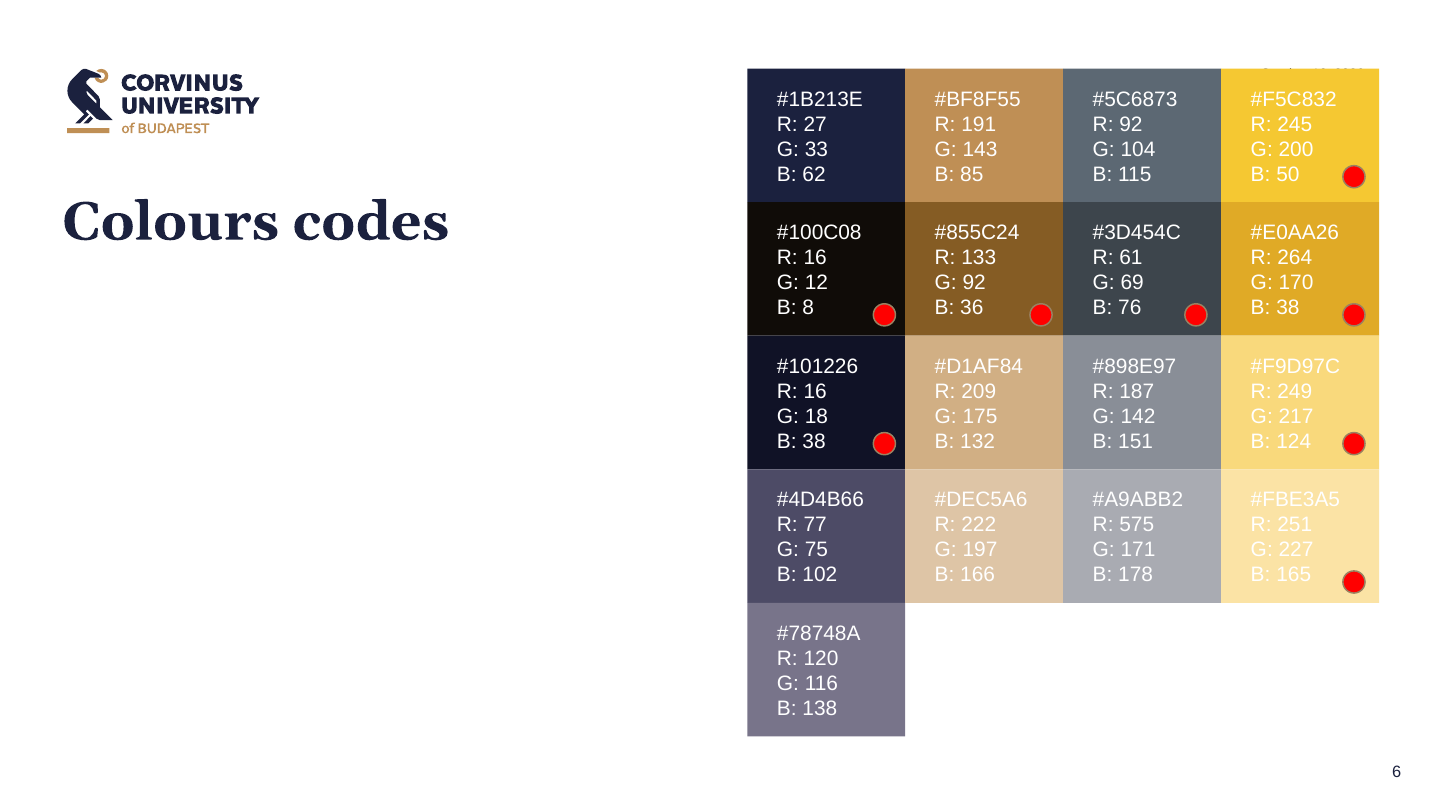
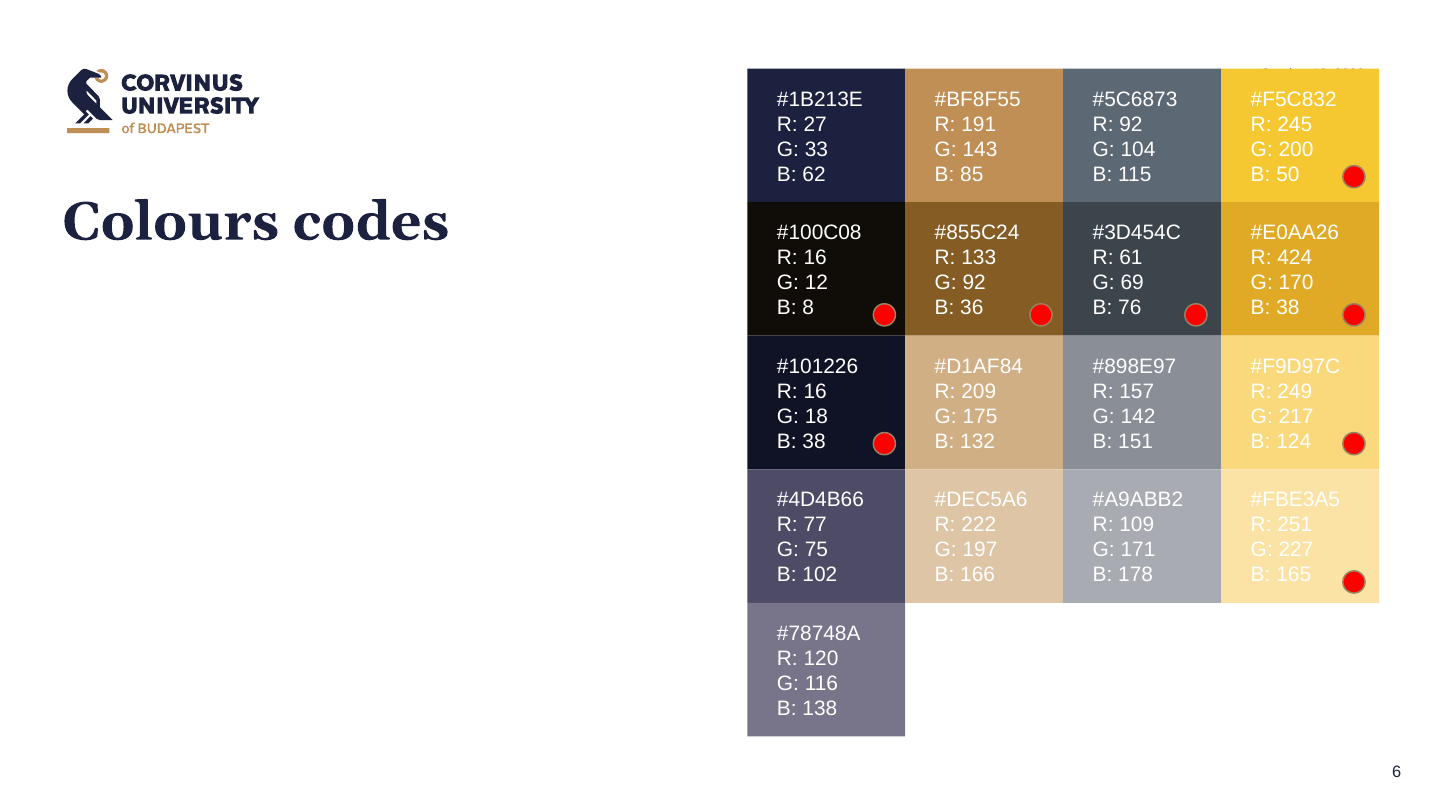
264: 264 -> 424
187: 187 -> 157
575: 575 -> 109
